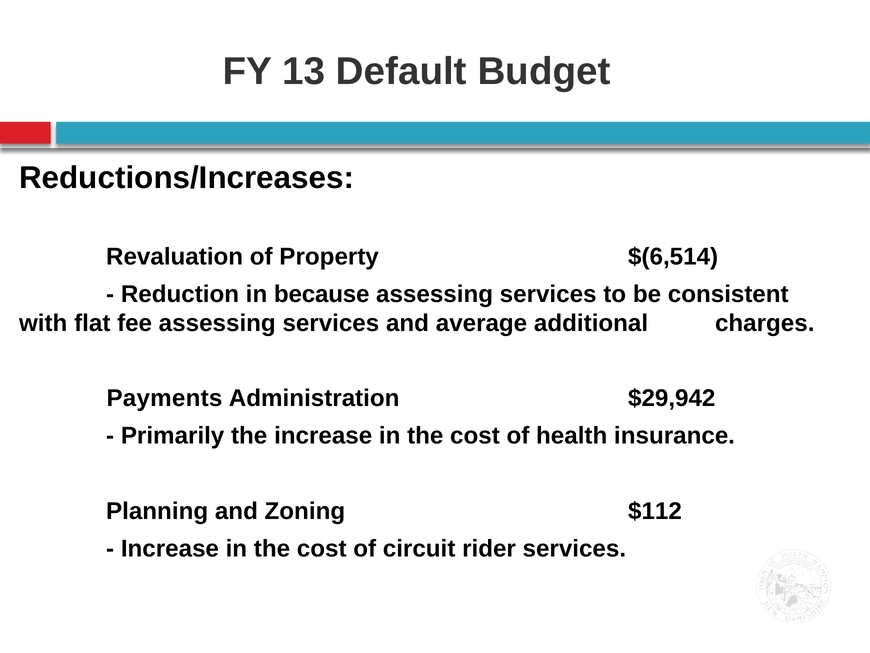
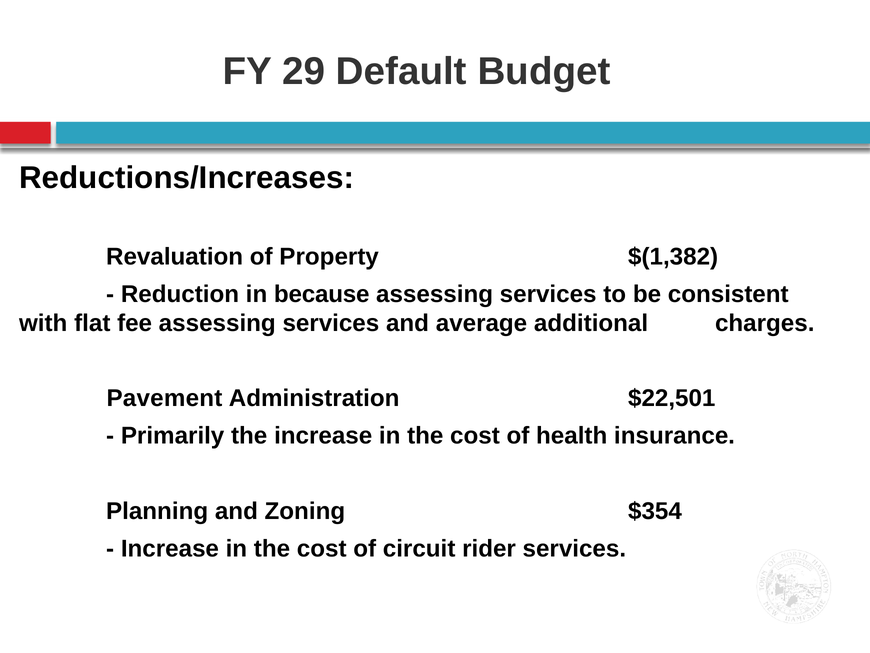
13: 13 -> 29
$(6,514: $(6,514 -> $(1,382
Payments: Payments -> Pavement
$29,942: $29,942 -> $22,501
$112: $112 -> $354
